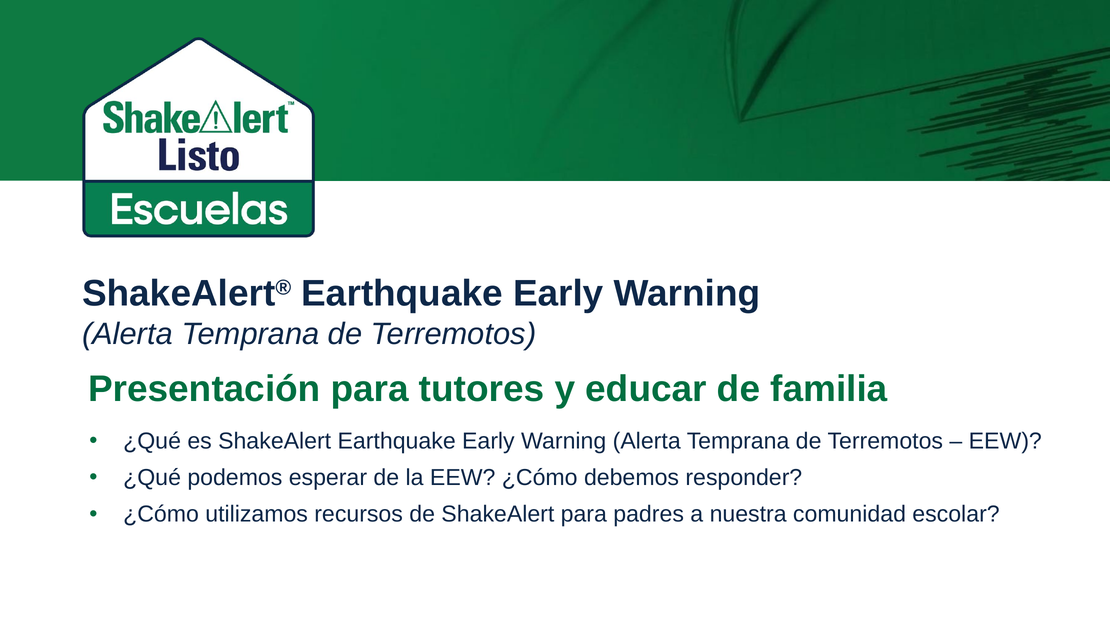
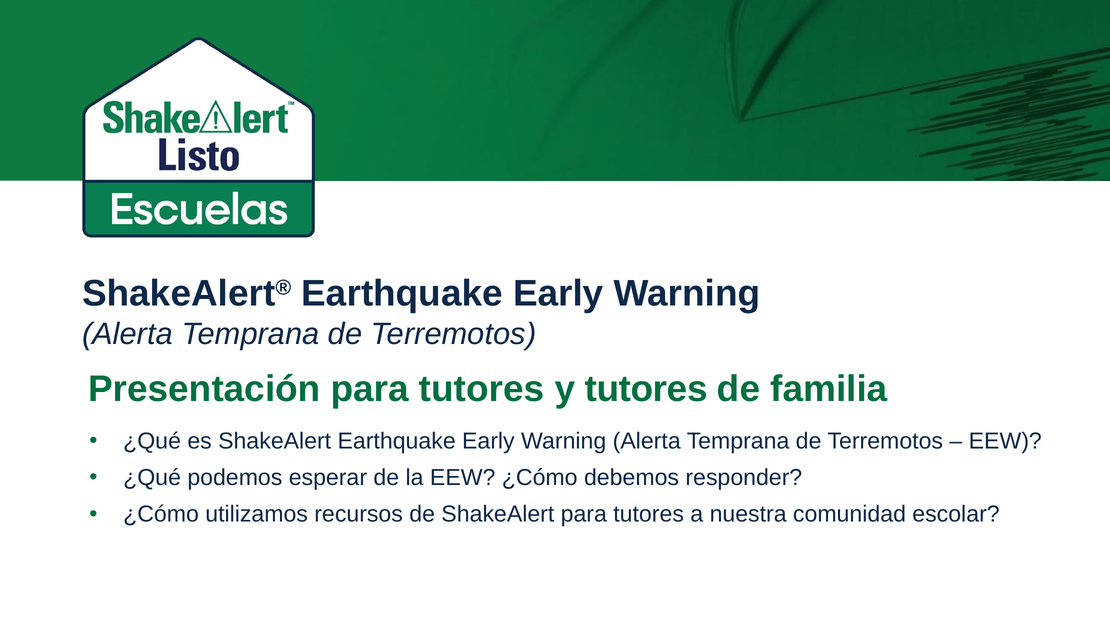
y educar: educar -> tutores
ShakeAlert para padres: padres -> tutores
